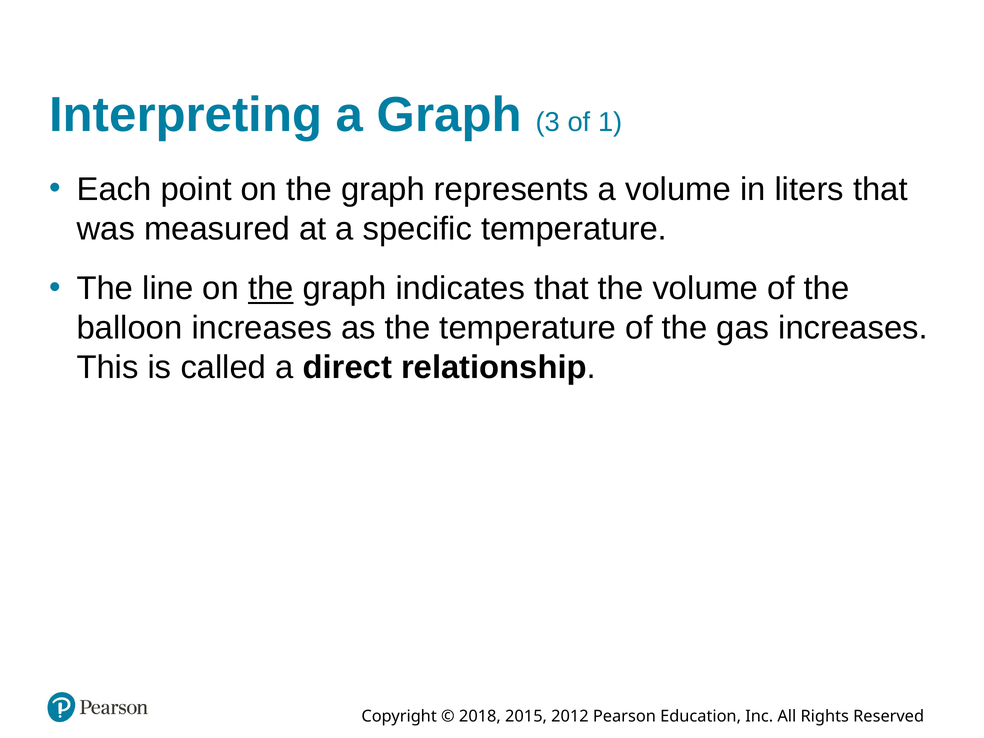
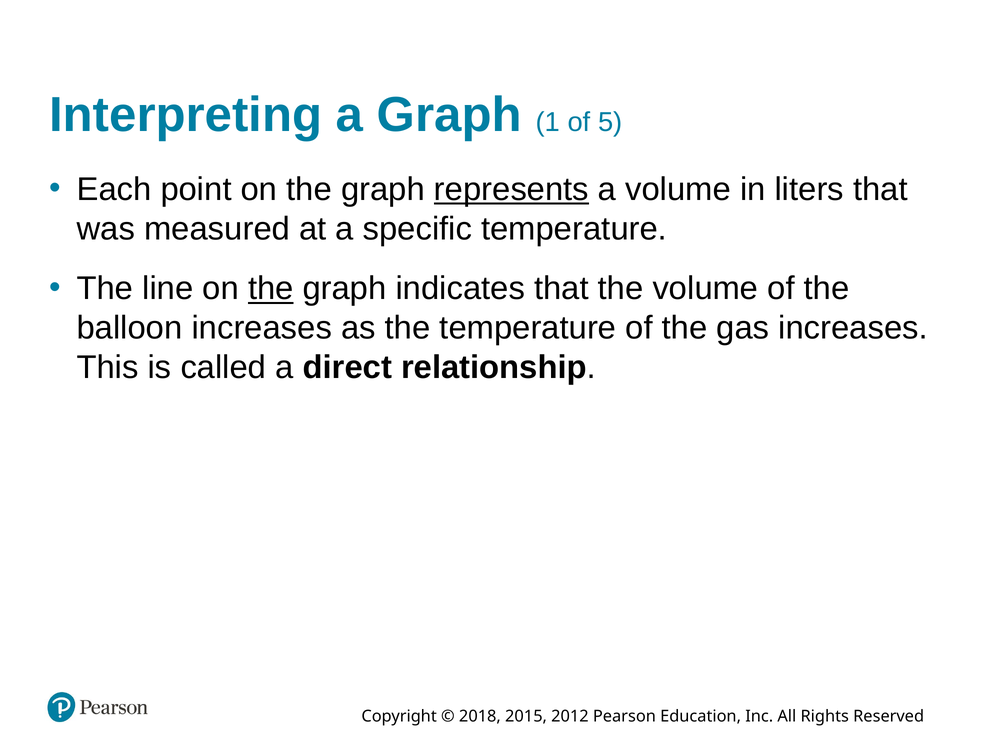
3: 3 -> 1
1: 1 -> 5
represents underline: none -> present
